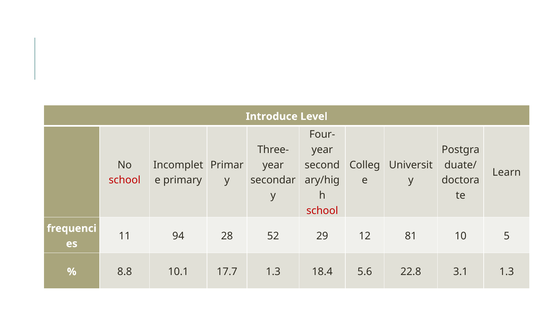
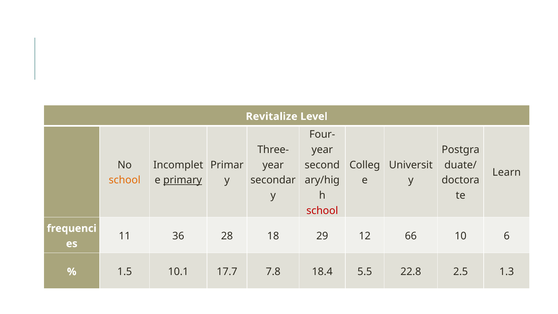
Introduce: Introduce -> Revitalize
school at (125, 180) colour: red -> orange
primary underline: none -> present
94: 94 -> 36
52: 52 -> 18
81: 81 -> 66
5: 5 -> 6
8.8: 8.8 -> 1.5
17.7 1.3: 1.3 -> 7.8
5.6: 5.6 -> 5.5
3.1: 3.1 -> 2.5
